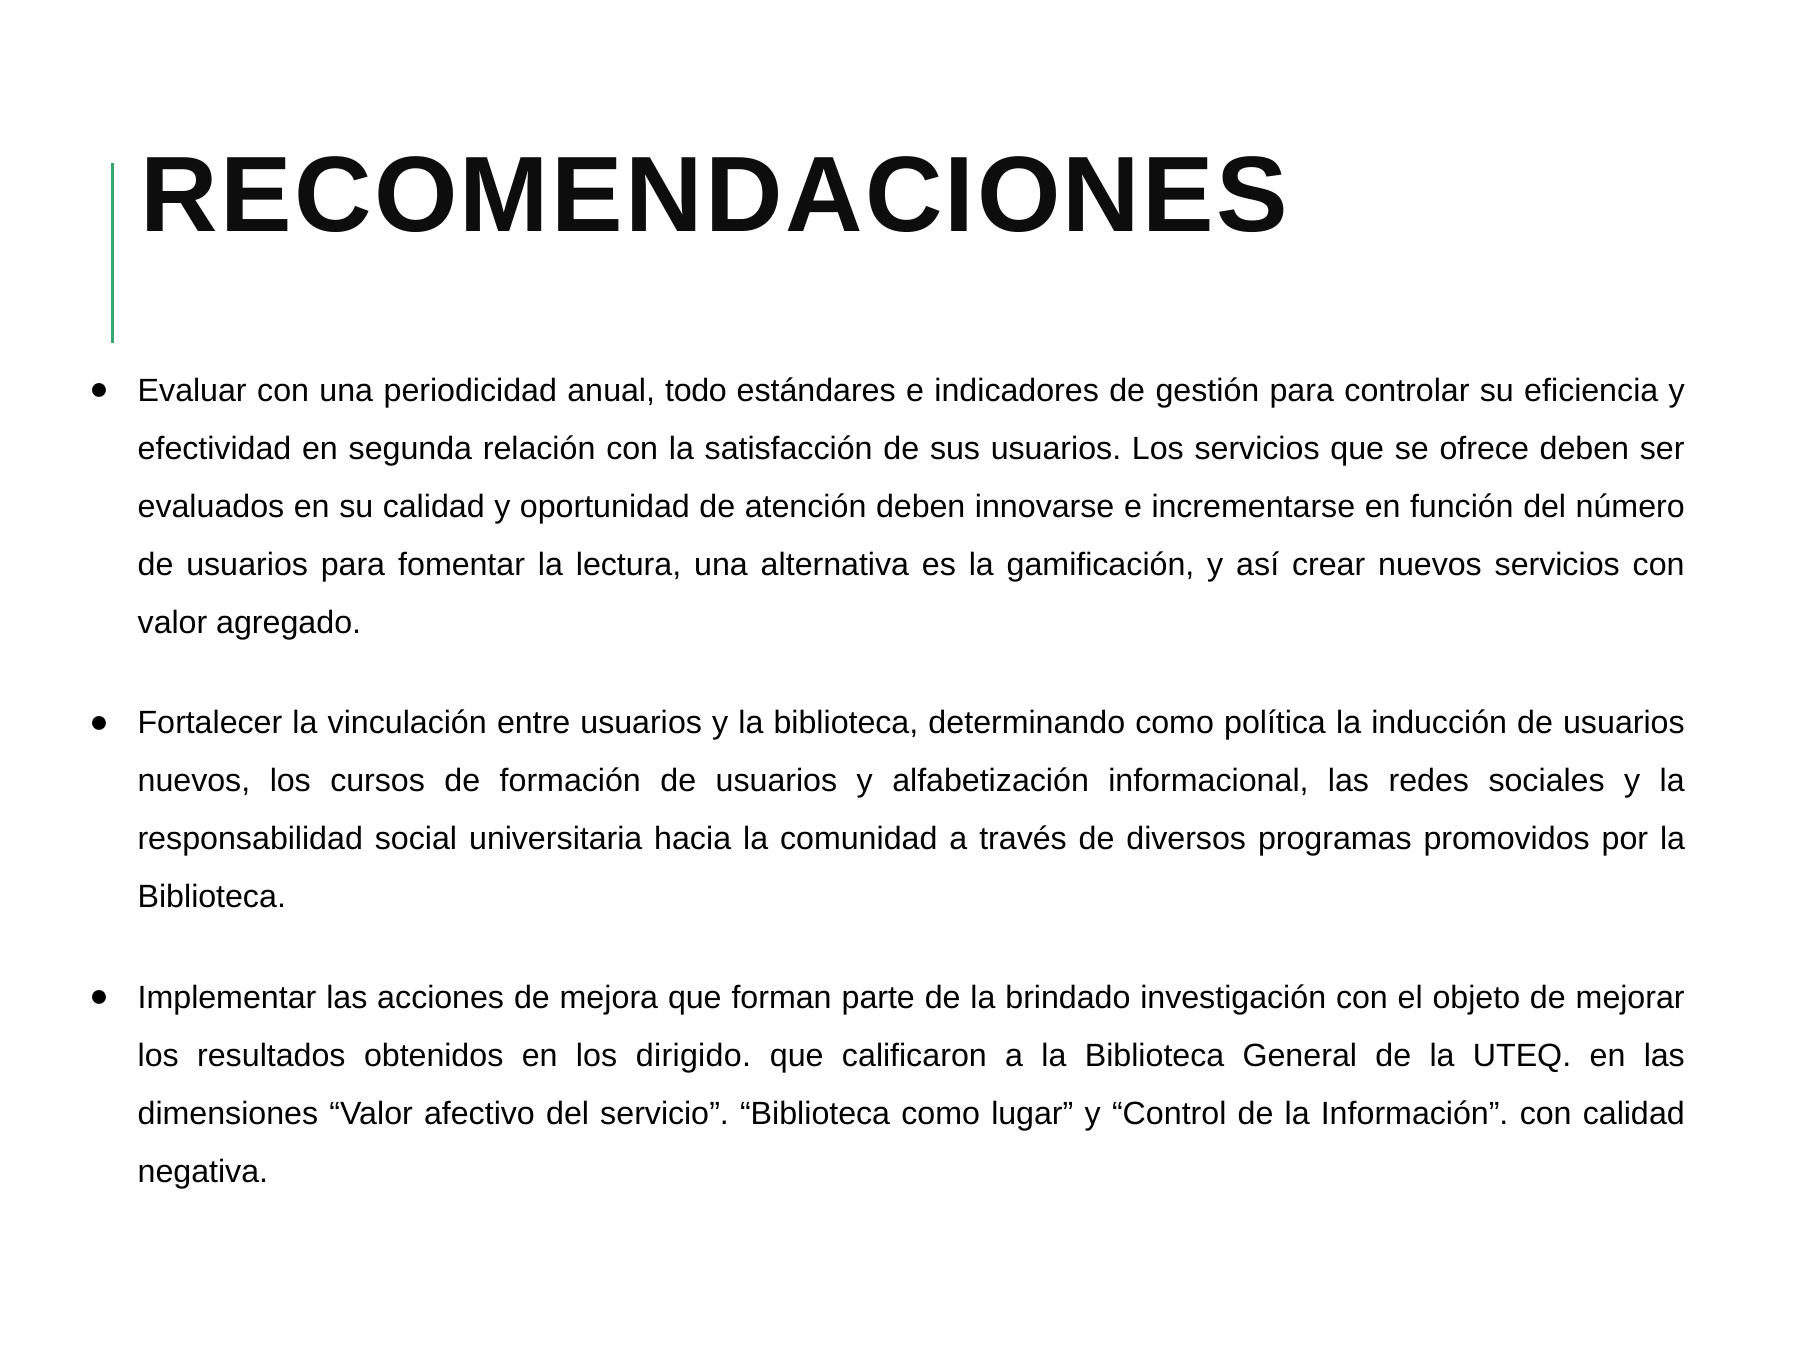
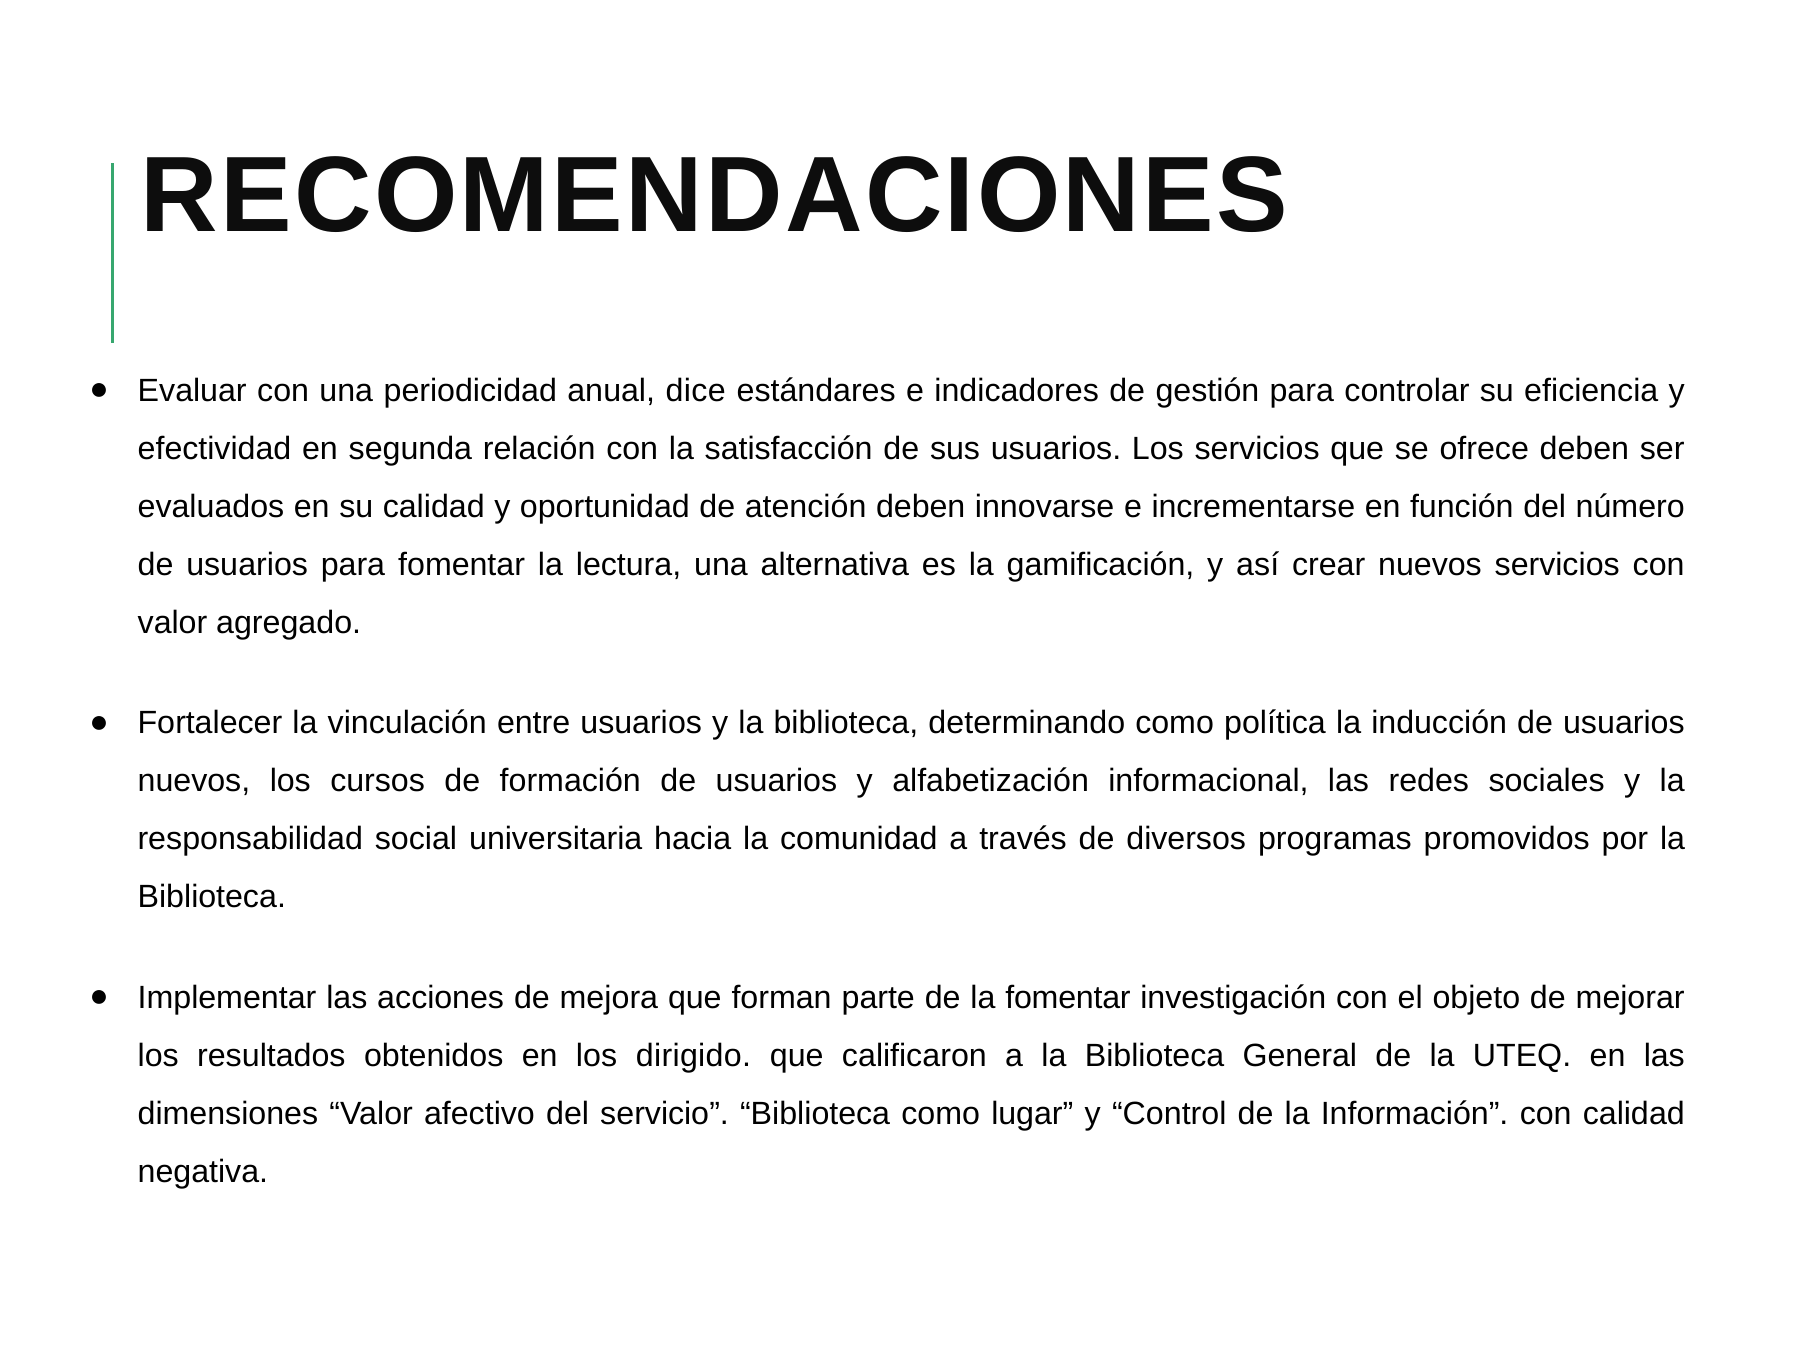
todo: todo -> dice
la brindado: brindado -> fomentar
